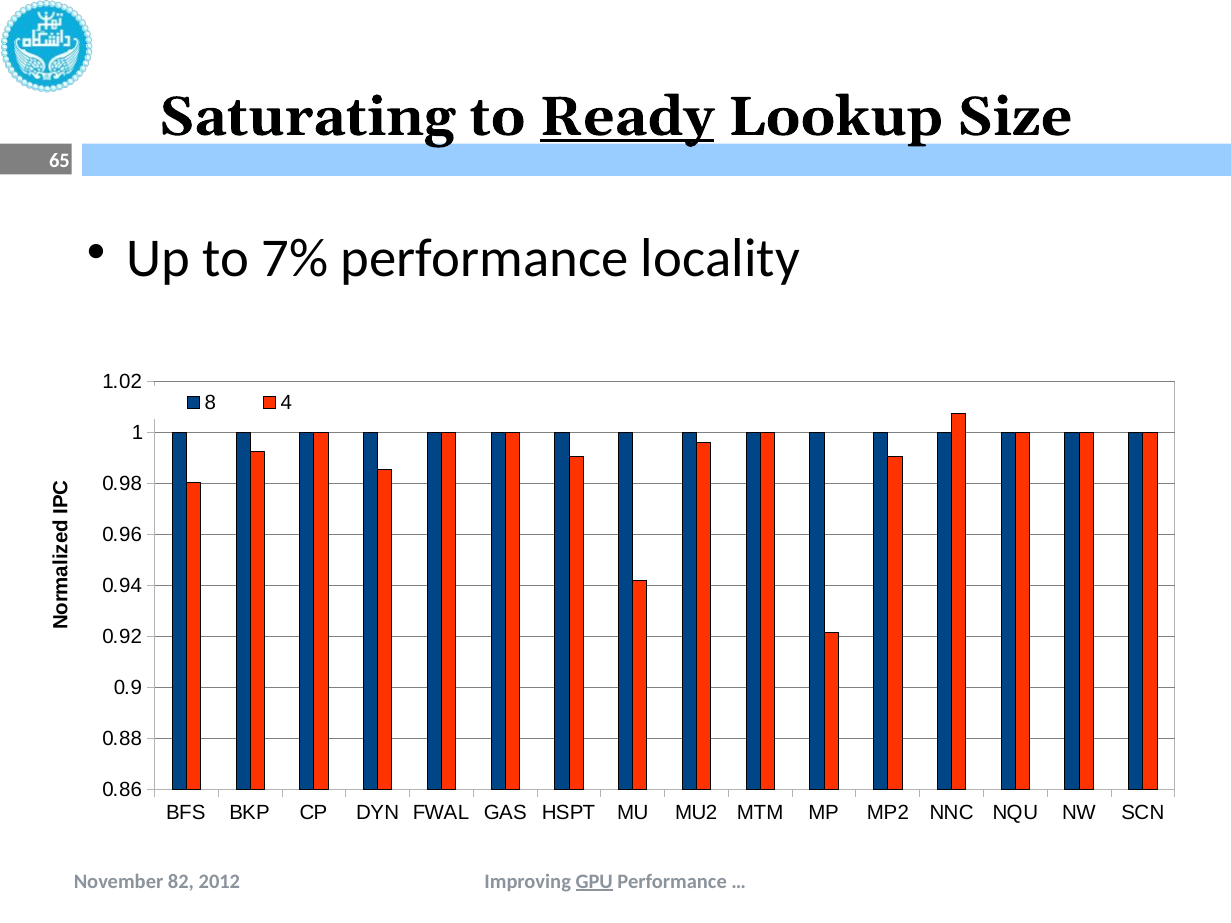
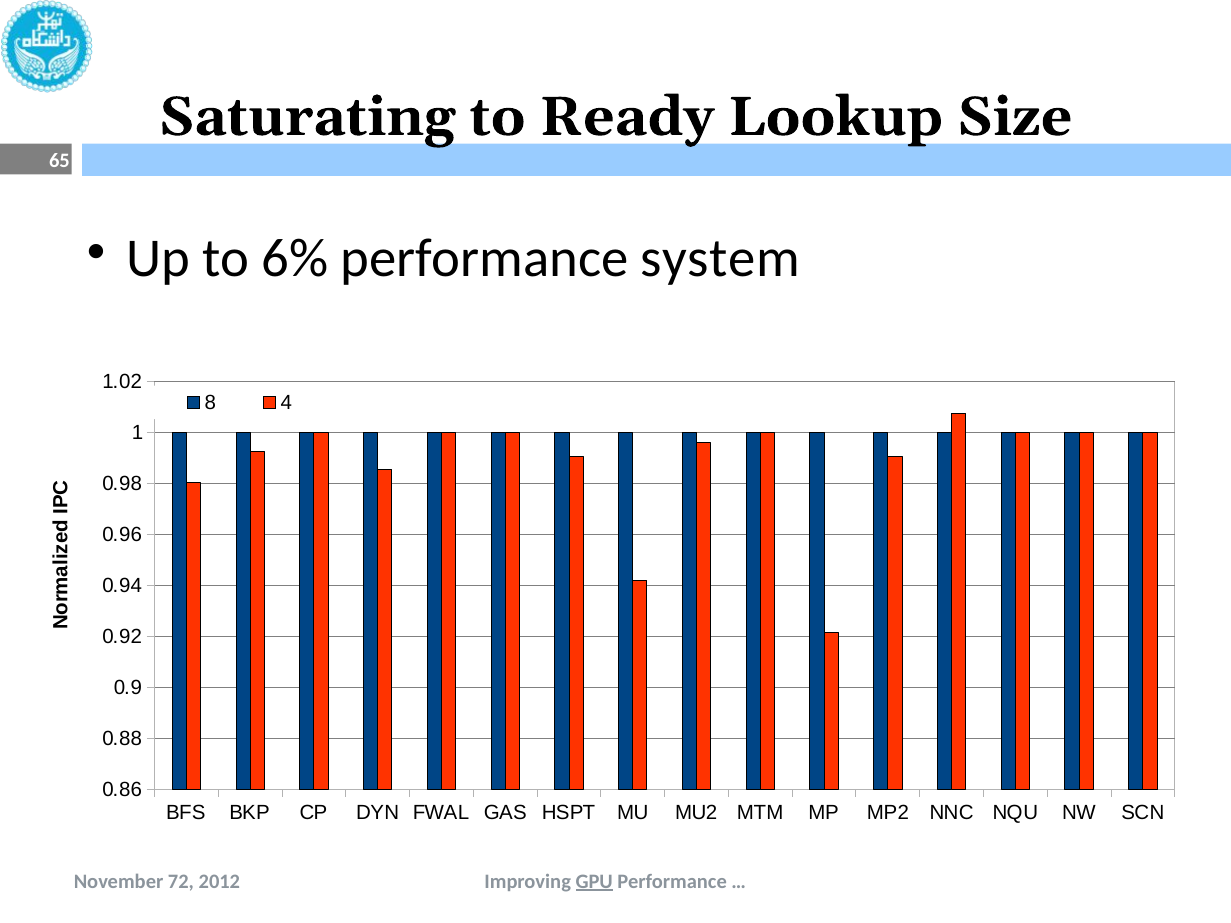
Ready underline: present -> none
7%: 7% -> 6%
locality: locality -> system
82: 82 -> 72
